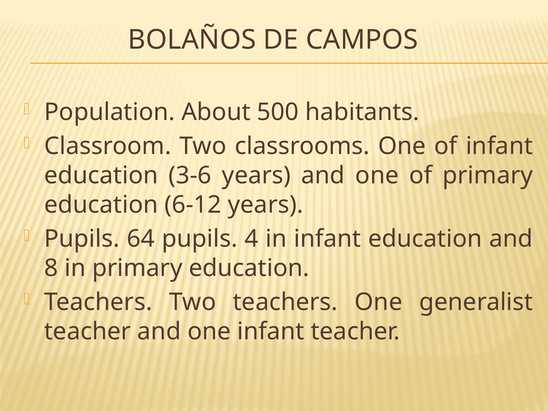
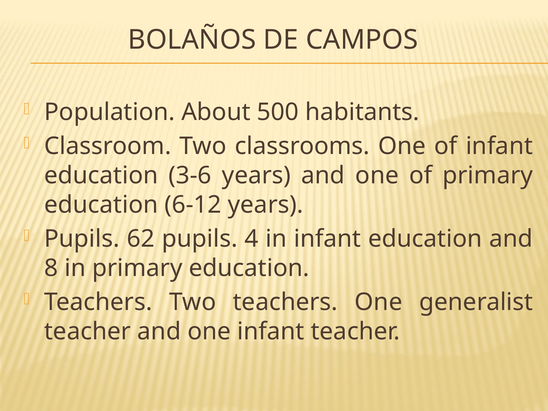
64: 64 -> 62
